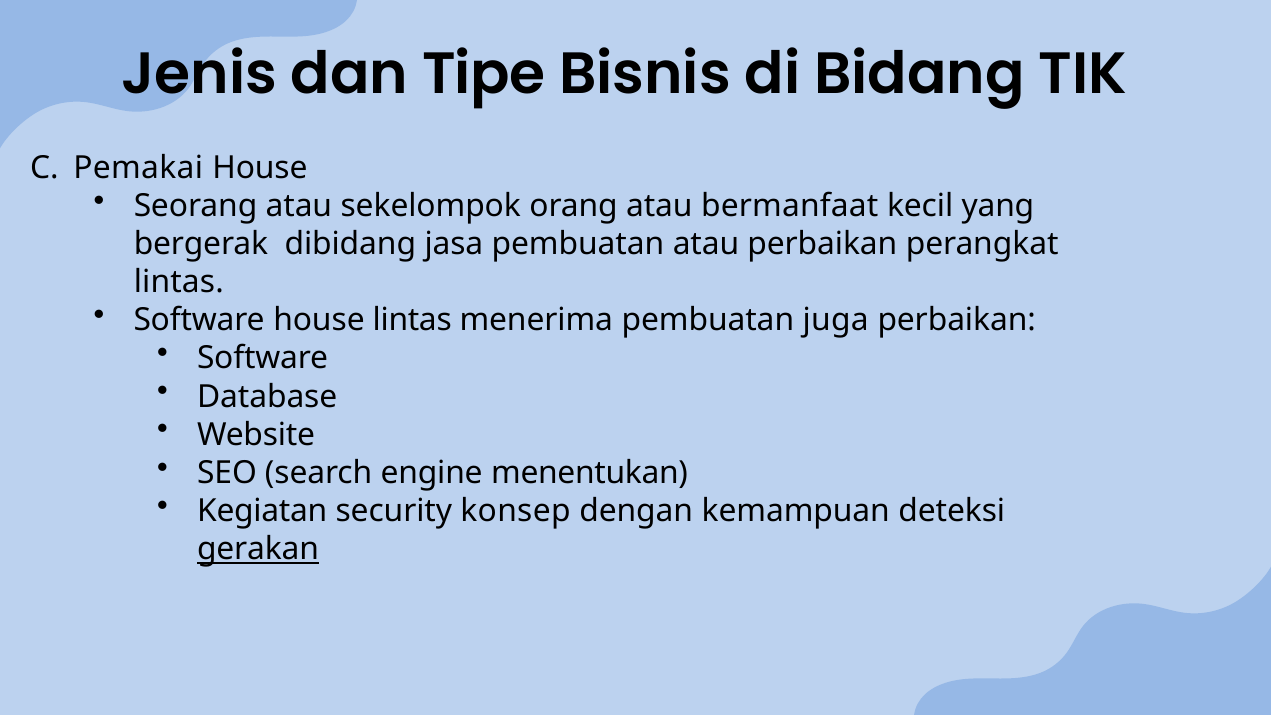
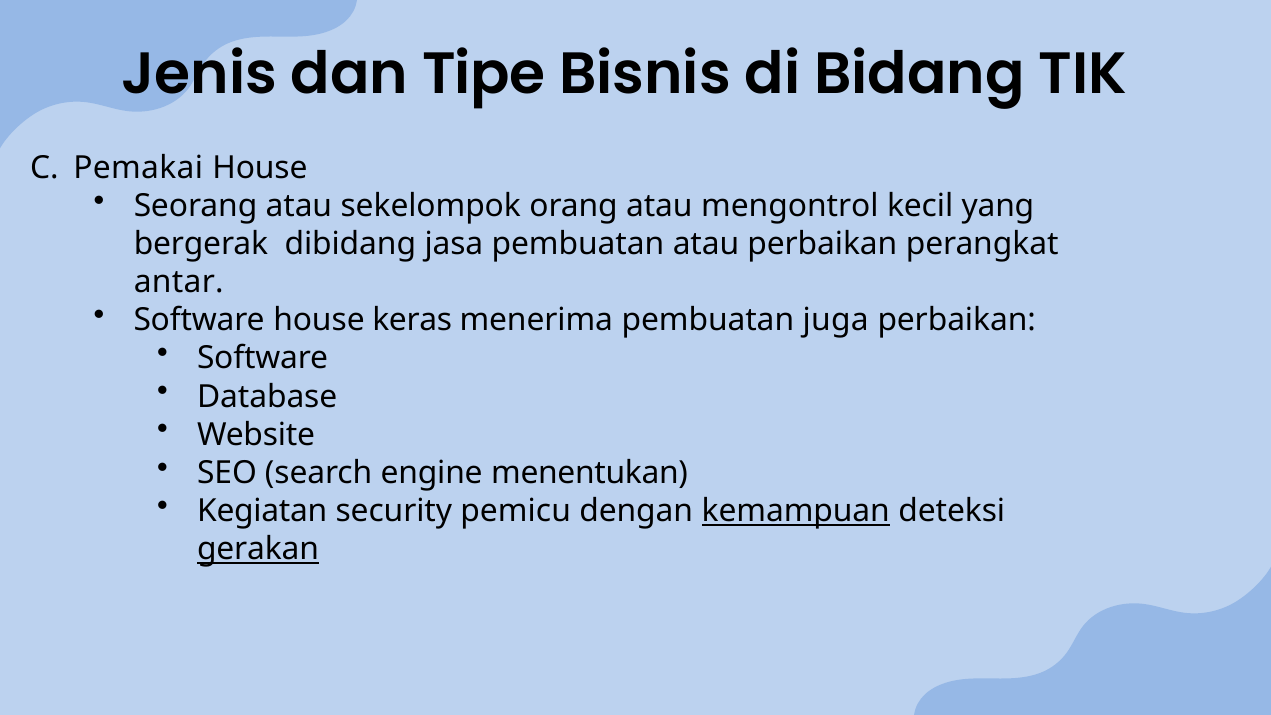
bermanfaat: bermanfaat -> mengontrol
lintas at (179, 282): lintas -> antar
house lintas: lintas -> keras
konsep: konsep -> pemicu
kemampuan underline: none -> present
